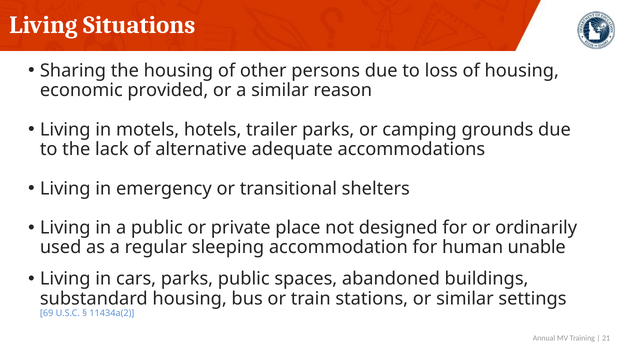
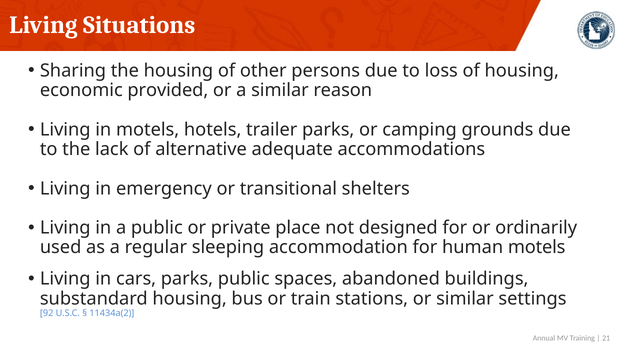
human unable: unable -> motels
69: 69 -> 92
